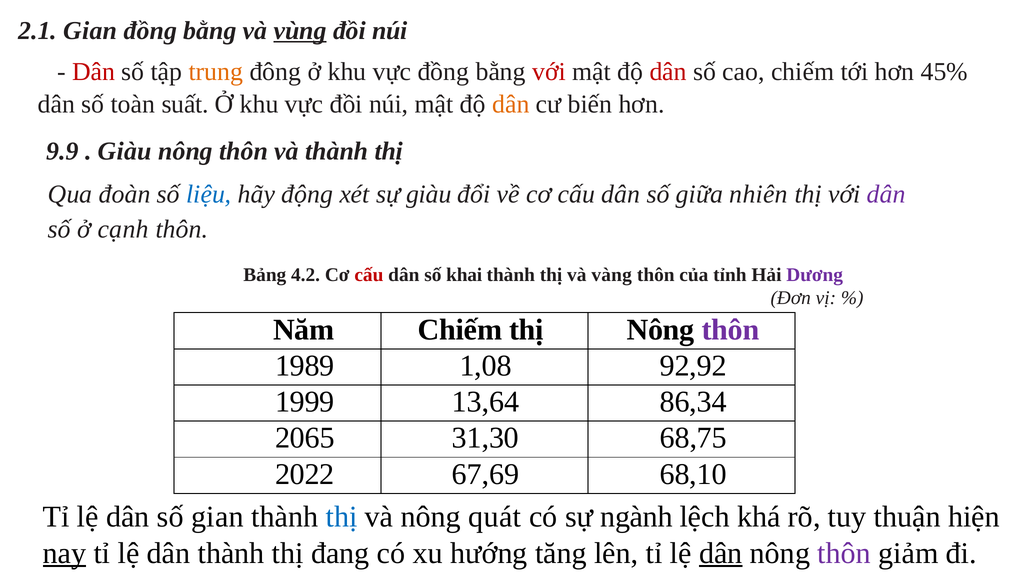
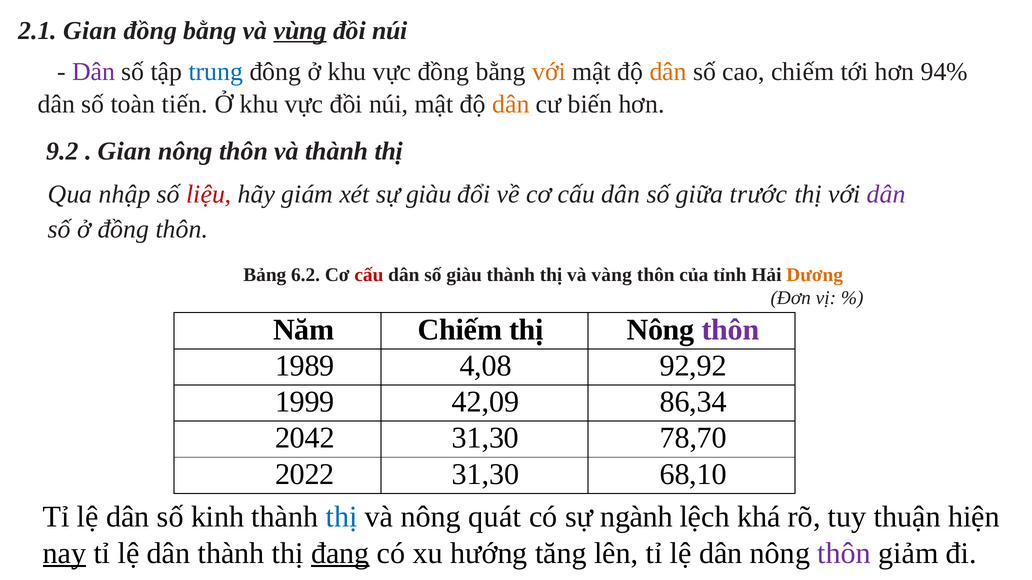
Dân at (94, 72) colour: red -> purple
trung colour: orange -> blue
với at (549, 72) colour: red -> orange
dân at (668, 72) colour: red -> orange
45%: 45% -> 94%
suất: suất -> tiến
9.9: 9.9 -> 9.2
Giàu at (125, 151): Giàu -> Gian
đoàn: đoàn -> nhập
liệu colour: blue -> red
động: động -> giám
nhiên: nhiên -> trước
ở cạnh: cạnh -> đồng
4.2: 4.2 -> 6.2
số khai: khai -> giàu
Dương colour: purple -> orange
1,08: 1,08 -> 4,08
13,64: 13,64 -> 42,09
2065: 2065 -> 2042
68,75: 68,75 -> 78,70
2022 67,69: 67,69 -> 31,30
số gian: gian -> kinh
đang underline: none -> present
dân at (721, 554) underline: present -> none
